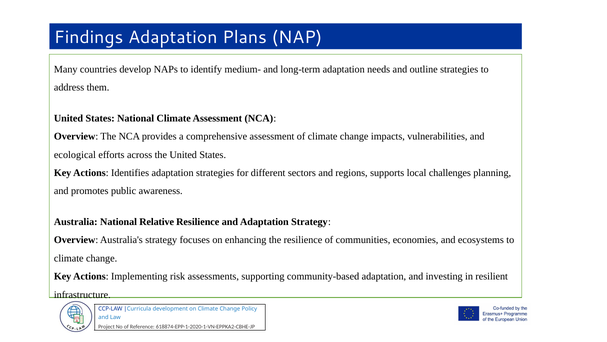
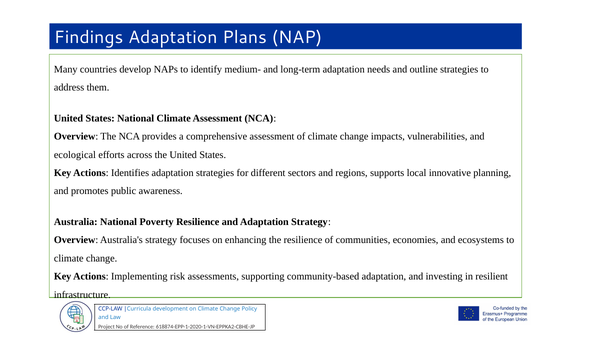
challenges: challenges -> innovative
Relative: Relative -> Poverty
